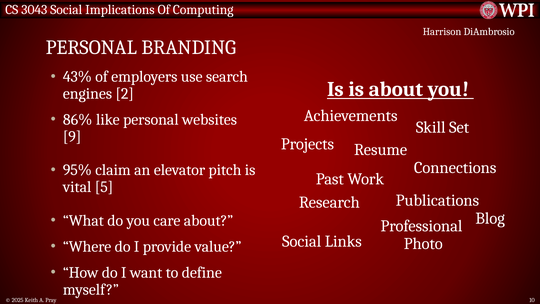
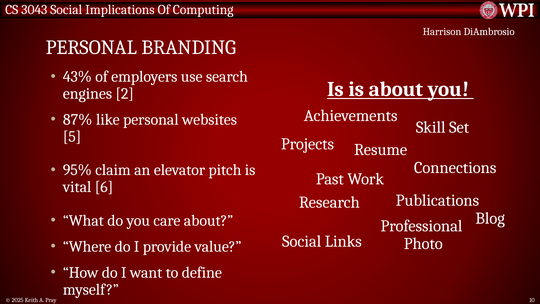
86%: 86% -> 87%
9: 9 -> 5
5: 5 -> 6
